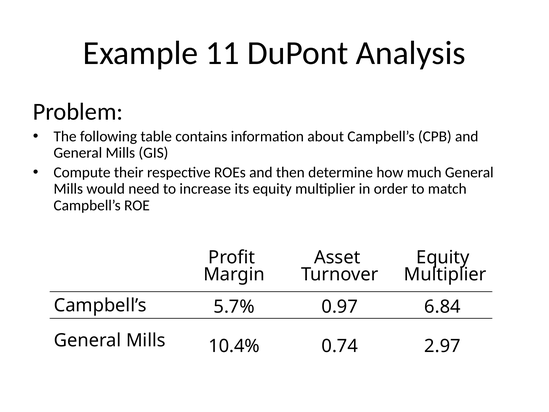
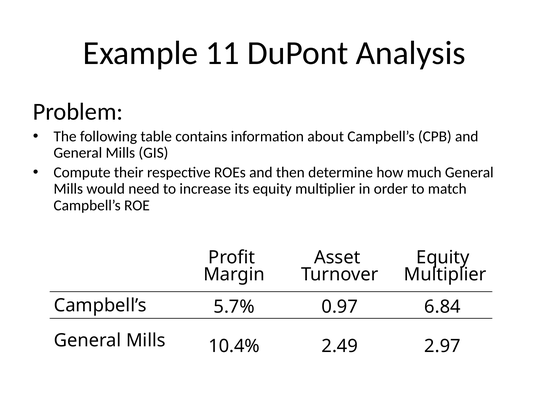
0.74: 0.74 -> 2.49
